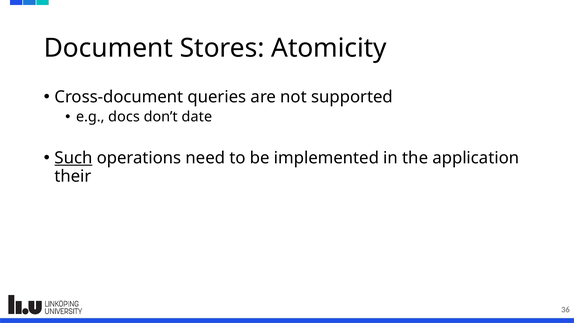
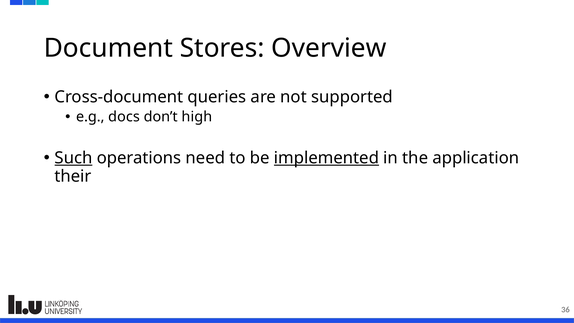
Atomicity: Atomicity -> Overview
date: date -> high
implemented underline: none -> present
